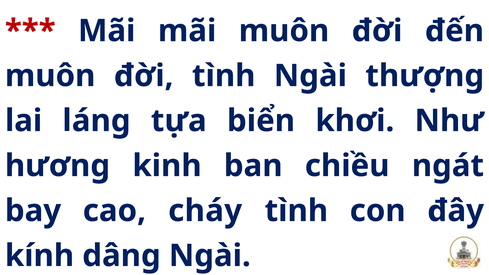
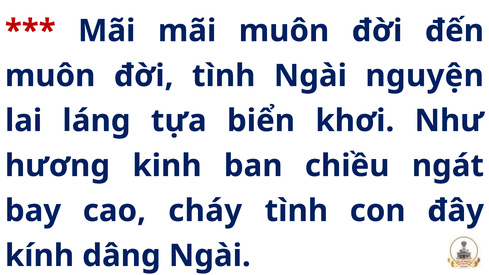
thượng: thượng -> nguyện
